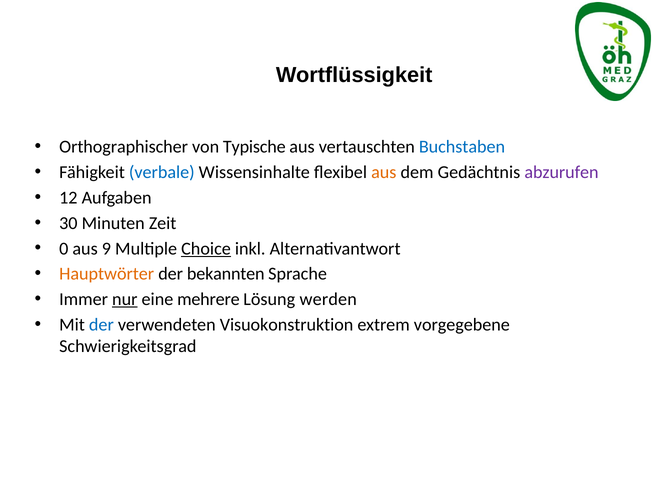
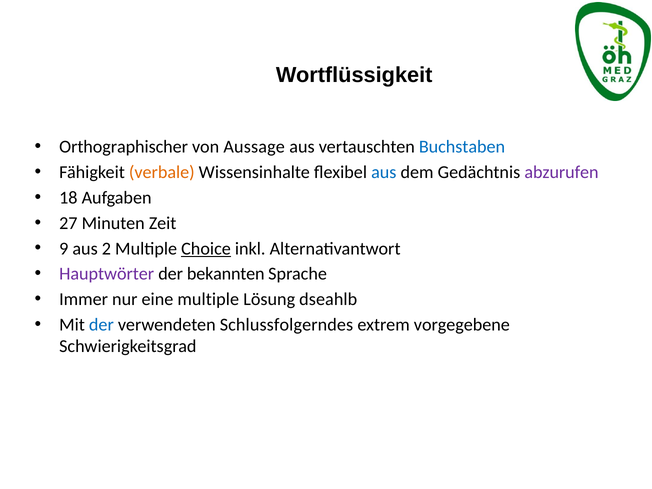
Typische: Typische -> Aussage
verbale colour: blue -> orange
aus at (384, 172) colour: orange -> blue
12: 12 -> 18
30: 30 -> 27
0: 0 -> 9
9: 9 -> 2
Hauptwörter colour: orange -> purple
nur underline: present -> none
eine mehrere: mehrere -> multiple
werden: werden -> dseahlb
Visuokonstruktion: Visuokonstruktion -> Schlussfolgerndes
